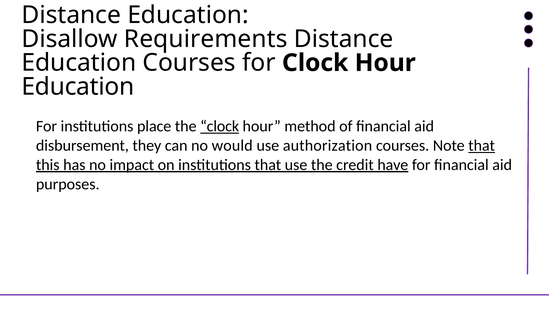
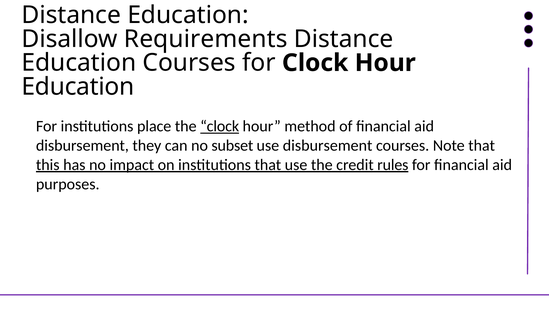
would: would -> subset
use authorization: authorization -> disbursement
that at (482, 145) underline: present -> none
have: have -> rules
